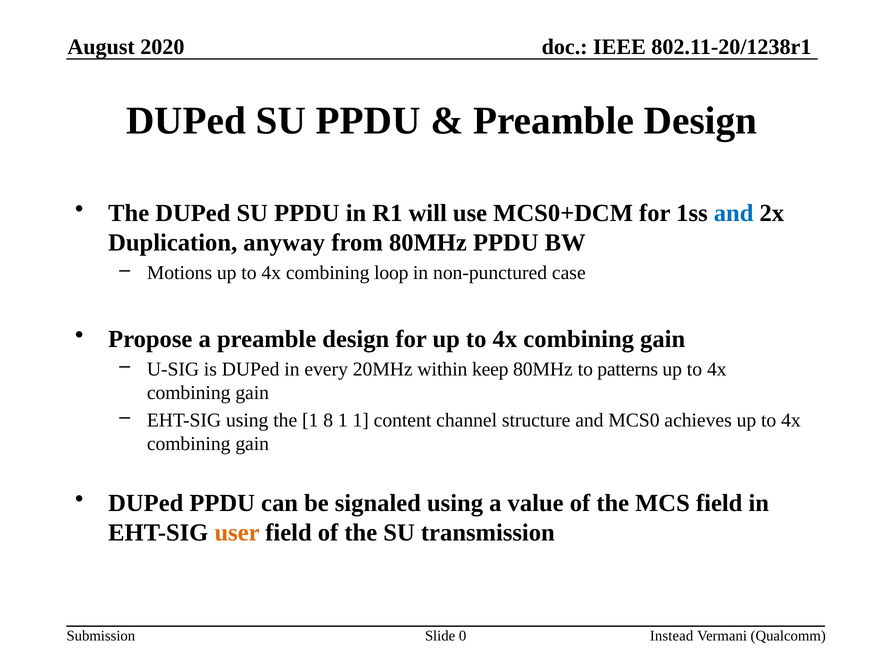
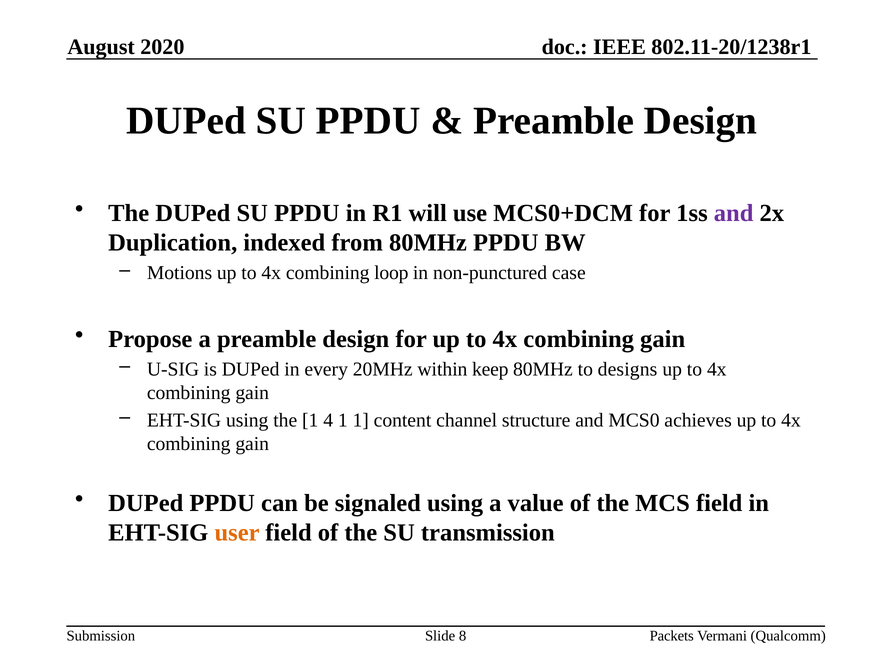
and at (734, 213) colour: blue -> purple
anyway: anyway -> indexed
patterns: patterns -> designs
8: 8 -> 4
0: 0 -> 8
Instead: Instead -> Packets
